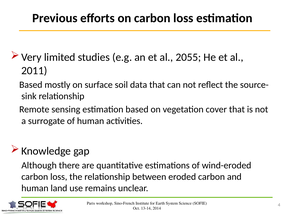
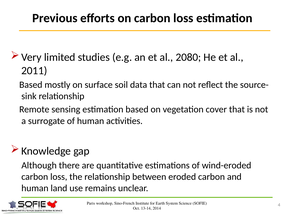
2055: 2055 -> 2080
